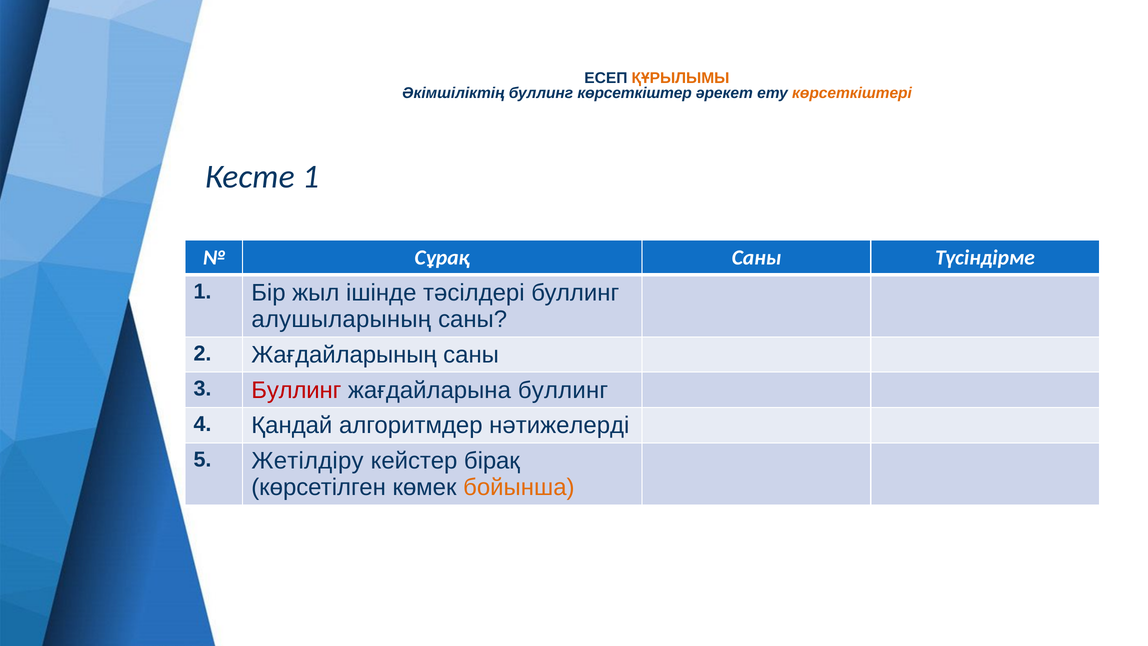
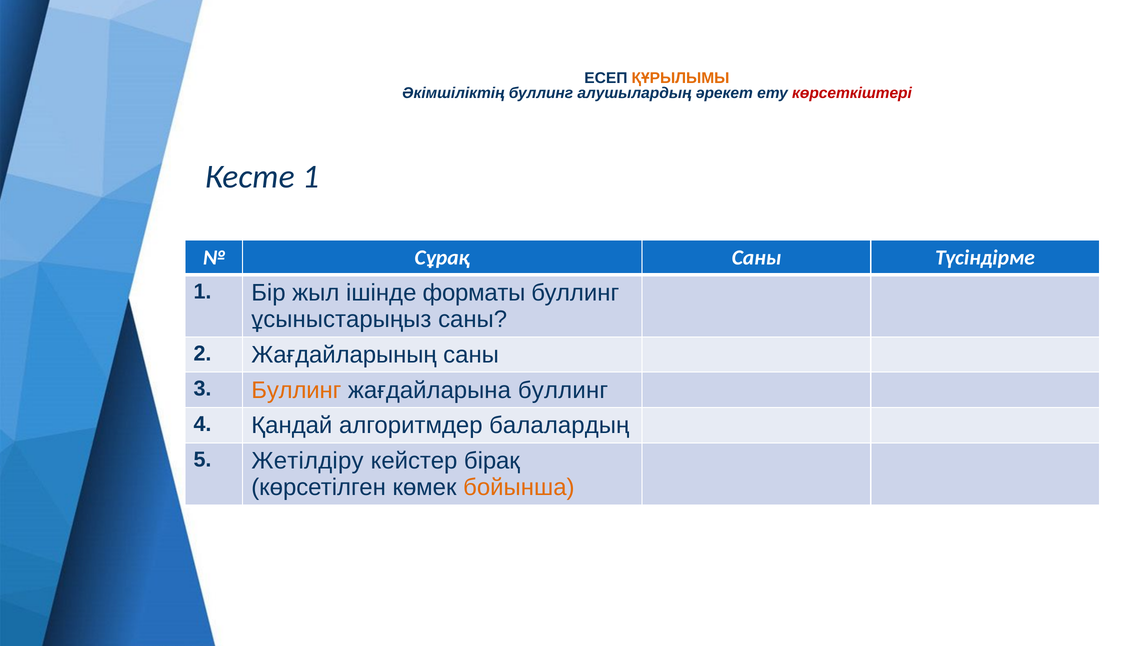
көрсеткіштер: көрсеткіштер -> алушылардың
көрсеткіштері colour: orange -> red
тәсілдері: тәсілдері -> форматы
алушыларының: алушыларының -> ұсыныстарыңыз
Буллинг at (296, 390) colour: red -> orange
нәтижелерді: нәтижелерді -> балалардың
